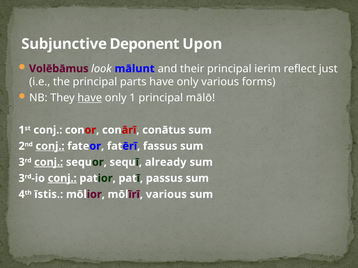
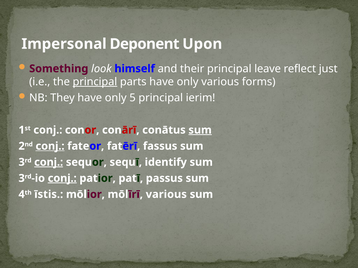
Subjunctive: Subjunctive -> Impersonal
Volēbāmus: Volēbāmus -> Something
mālunt: mālunt -> himself
ierim: ierim -> leave
principal at (95, 82) underline: none -> present
have at (90, 98) underline: present -> none
only 1: 1 -> 5
mālō: mālō -> ierim
sum at (200, 130) underline: none -> present
already: already -> identify
